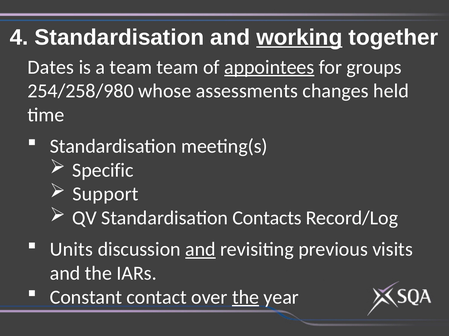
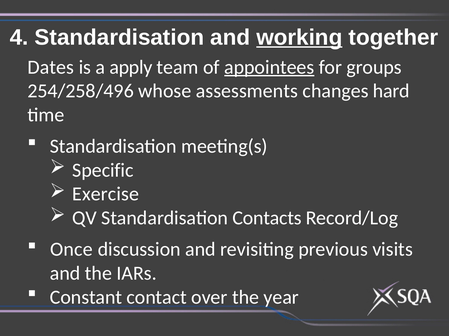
a team: team -> apply
254/258/980: 254/258/980 -> 254/258/496
held: held -> hard
Support: Support -> Exercise
Units: Units -> Once
and at (201, 250) underline: present -> none
the at (246, 298) underline: present -> none
